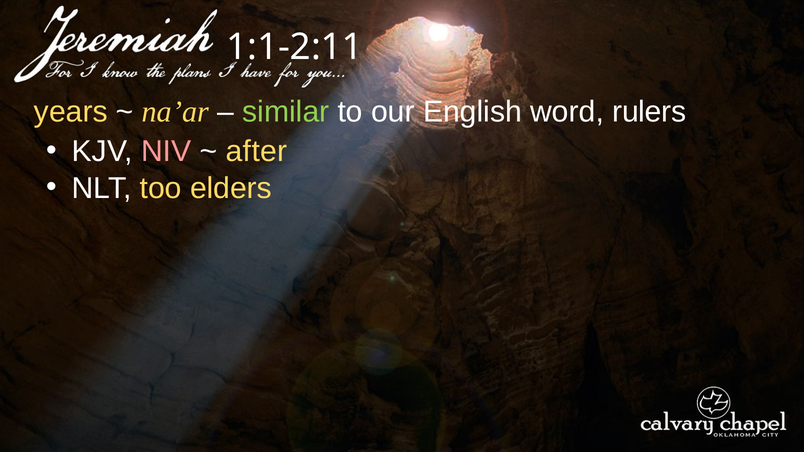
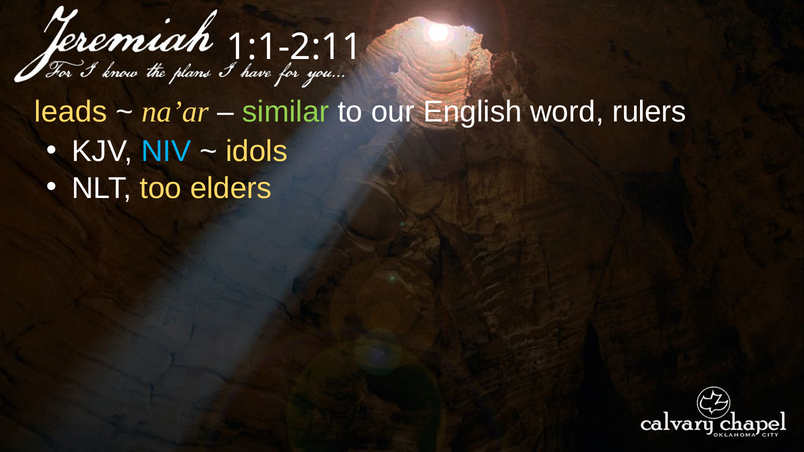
years: years -> leads
NIV colour: pink -> light blue
after: after -> idols
